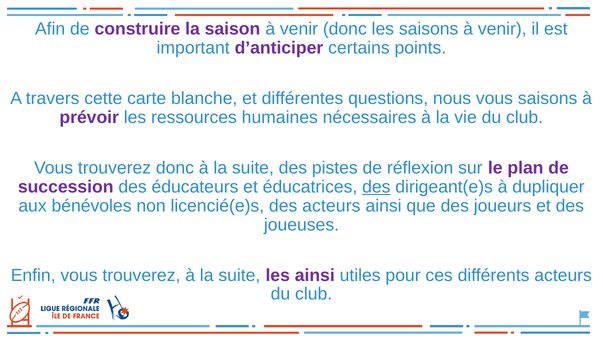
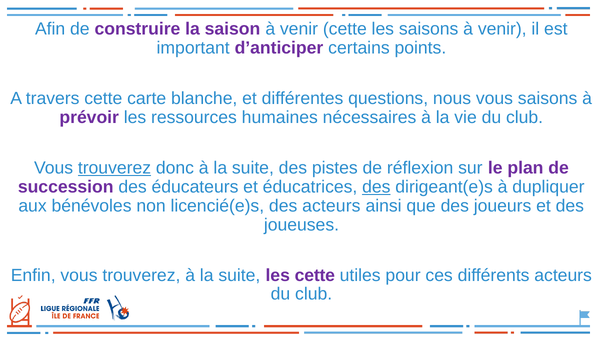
venir donc: donc -> cette
trouverez at (114, 168) underline: none -> present
les ainsi: ainsi -> cette
